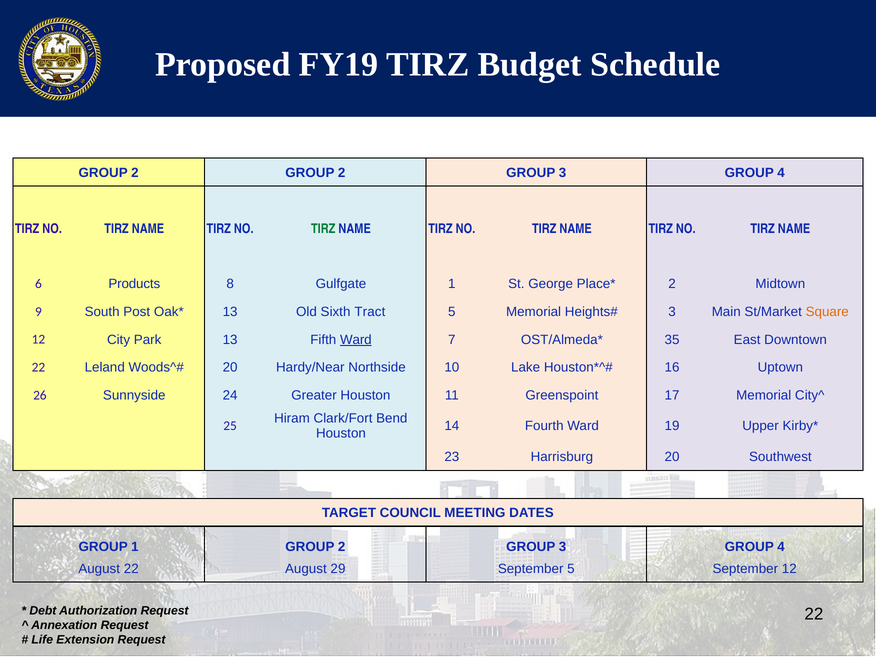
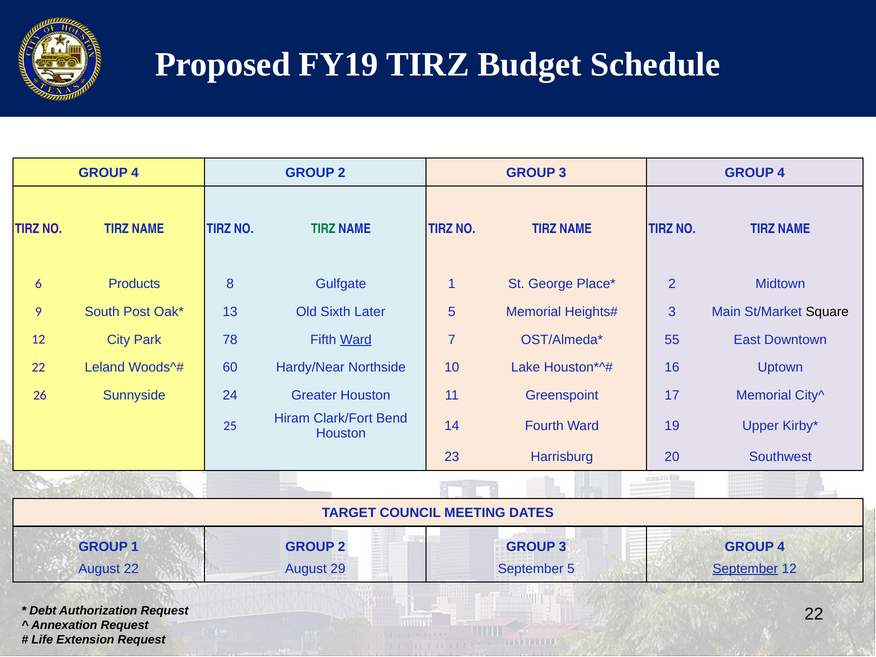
2 at (135, 173): 2 -> 4
Tract: Tract -> Later
Square colour: orange -> black
Park 13: 13 -> 78
35: 35 -> 55
20 at (230, 367): 20 -> 60
September at (745, 569) underline: none -> present
